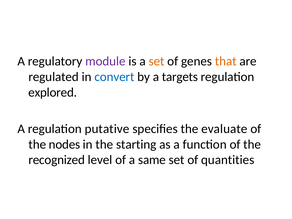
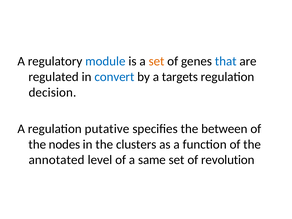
module colour: purple -> blue
that colour: orange -> blue
explored: explored -> decision
evaluate: evaluate -> between
starting: starting -> clusters
recognized: recognized -> annotated
quantities: quantities -> revolution
